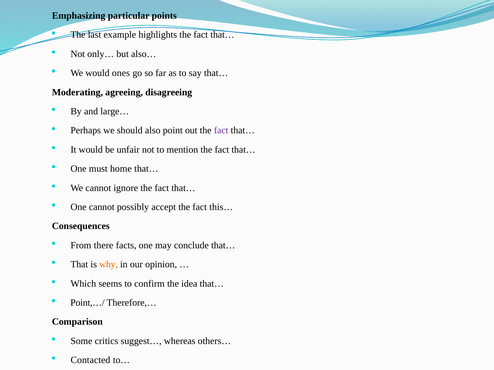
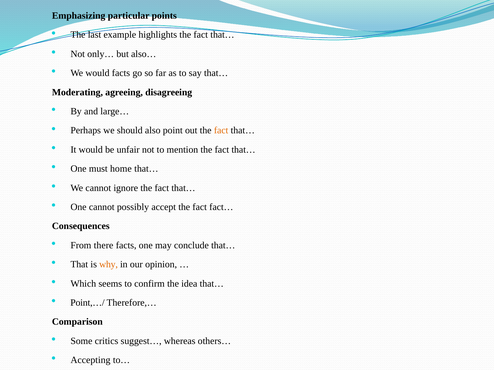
would ones: ones -> facts
fact at (221, 131) colour: purple -> orange
this…: this… -> fact…
Contacted: Contacted -> Accepting
